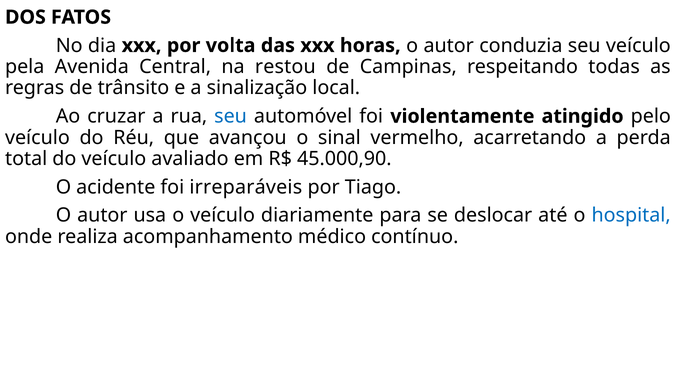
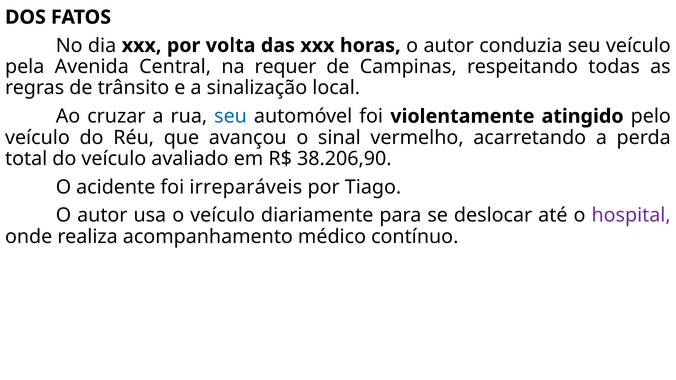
restou: restou -> requer
45.000,90: 45.000,90 -> 38.206,90
hospital colour: blue -> purple
